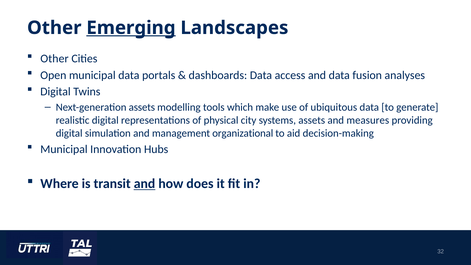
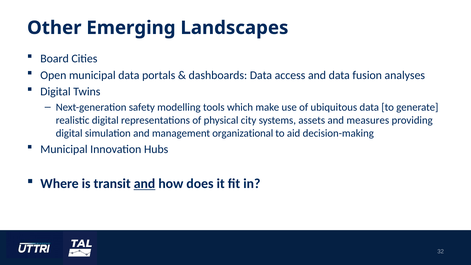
Emerging underline: present -> none
Other at (55, 59): Other -> Board
Next-generation assets: assets -> safety
